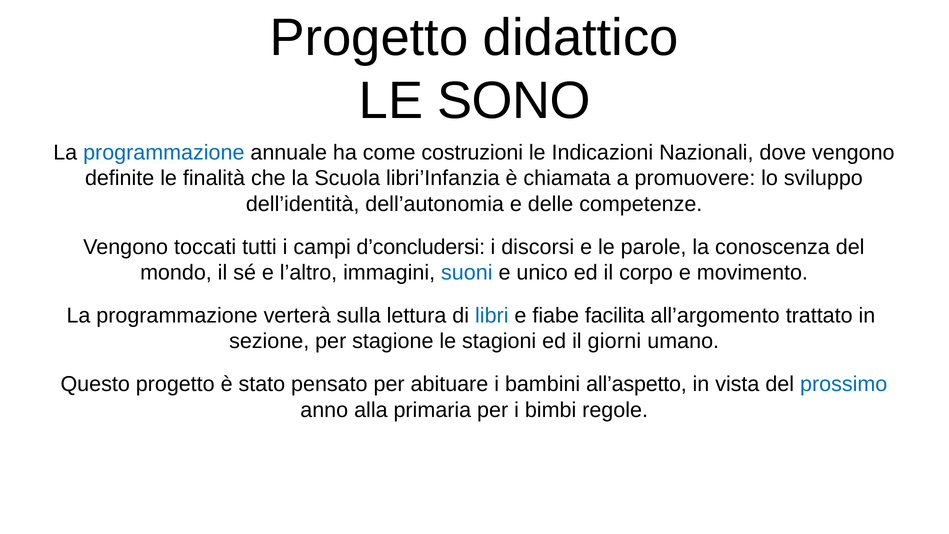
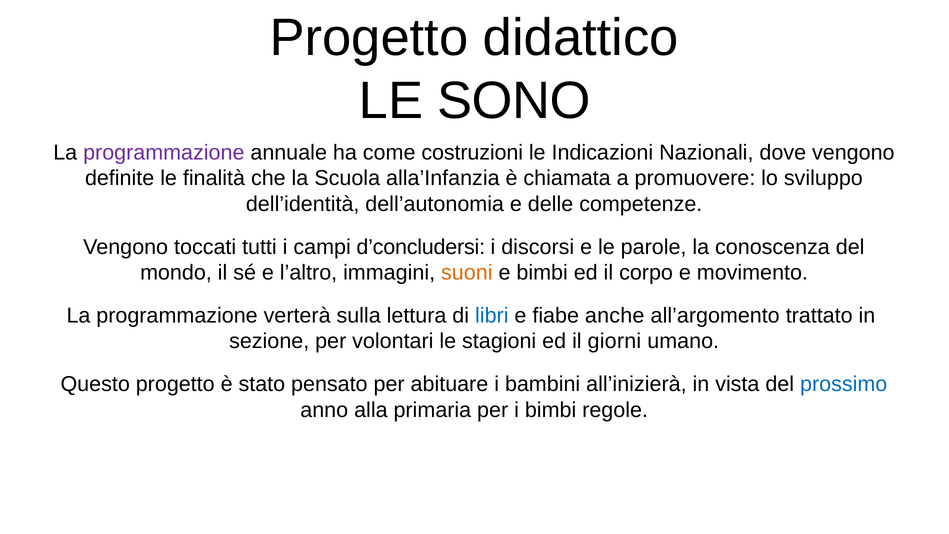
programmazione at (164, 152) colour: blue -> purple
libri’Infanzia: libri’Infanzia -> alla’Infanzia
suoni colour: blue -> orange
e unico: unico -> bimbi
facilita: facilita -> anche
stagione: stagione -> volontari
all’aspetto: all’aspetto -> all’inizierà
